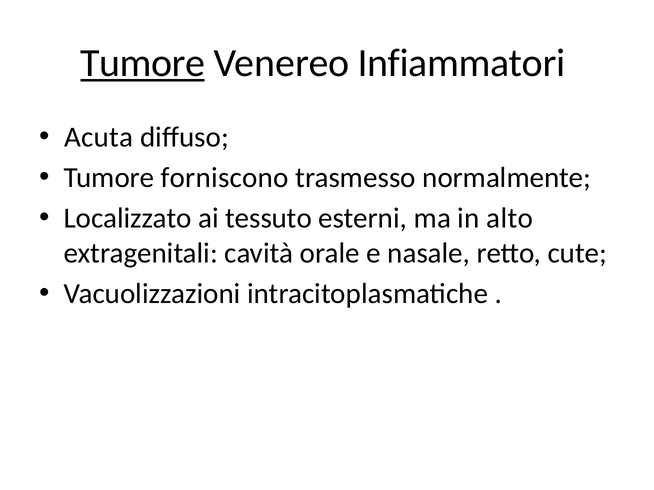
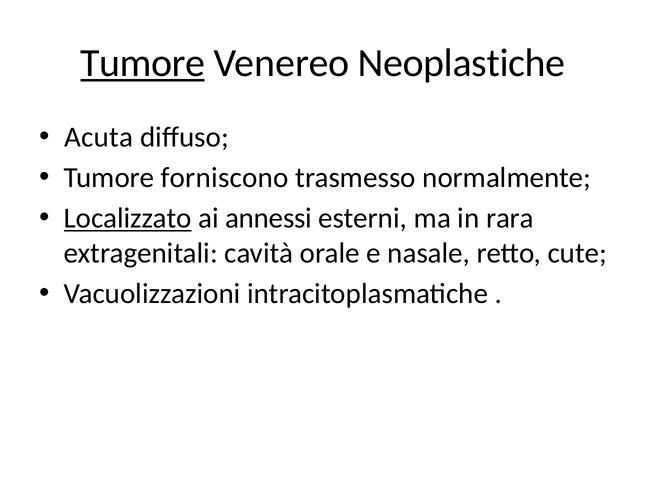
Infiammatori: Infiammatori -> Neoplastiche
Localizzato underline: none -> present
tessuto: tessuto -> annessi
alto: alto -> rara
